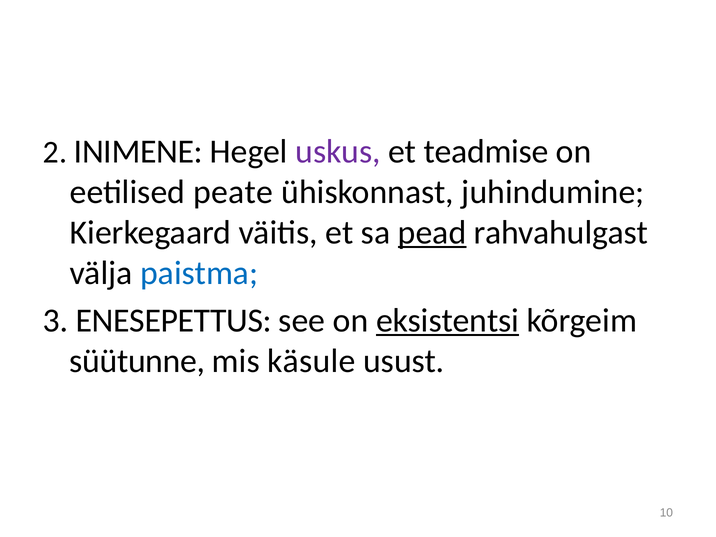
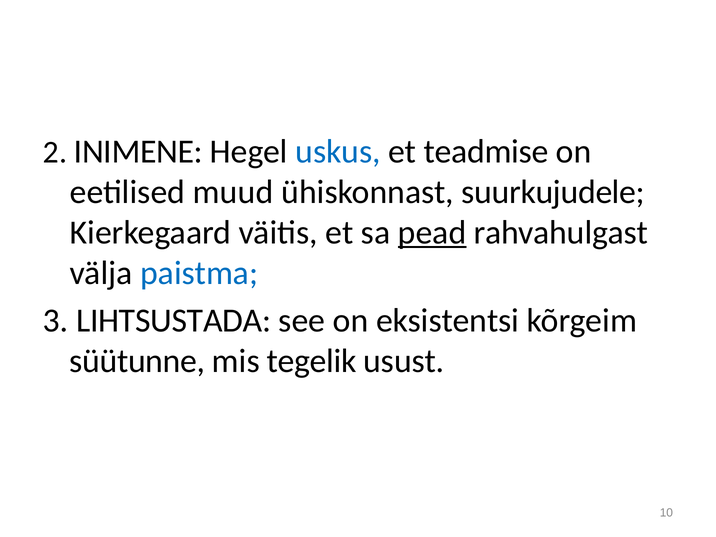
uskus colour: purple -> blue
peate: peate -> muud
juhindumine: juhindumine -> suurkujudele
ENESEPETTUS: ENESEPETTUS -> LIHTSUSTADA
eksistentsi underline: present -> none
käsule: käsule -> tegelik
